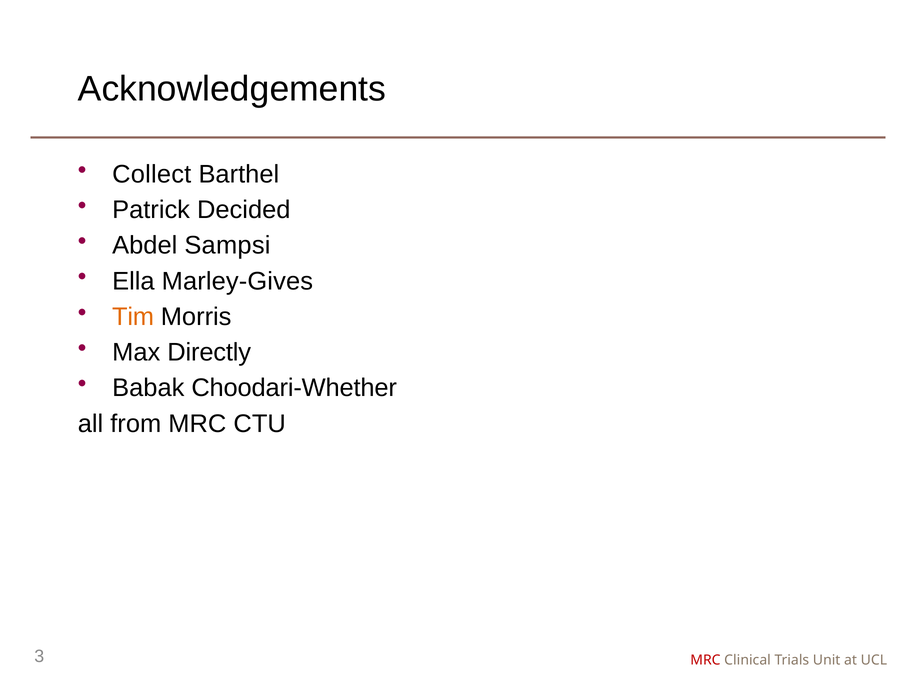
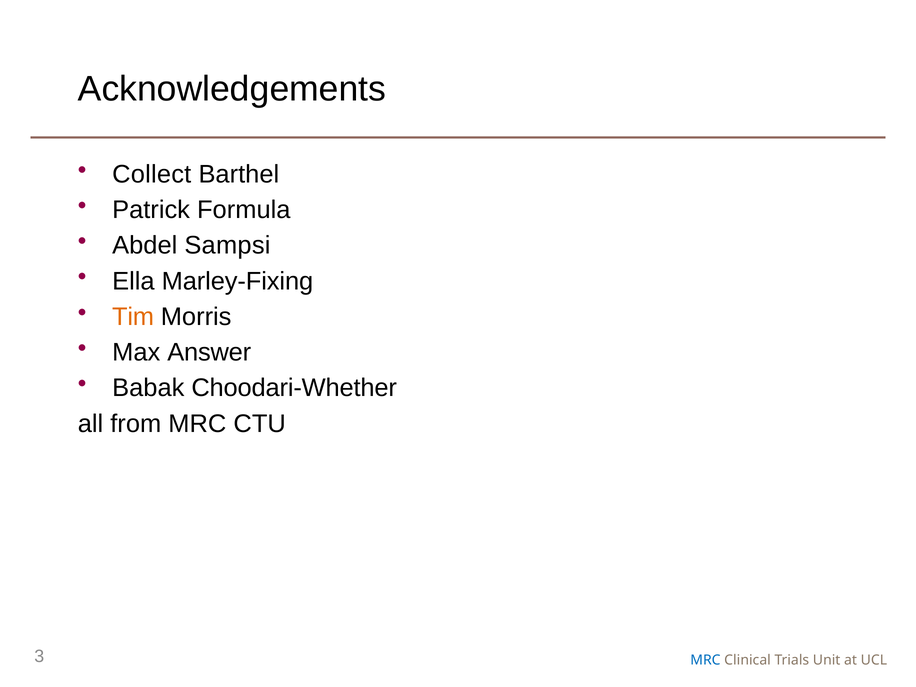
Decided: Decided -> Formula
Marley-Gives: Marley-Gives -> Marley-Fixing
Directly: Directly -> Answer
MRC at (705, 660) colour: red -> blue
